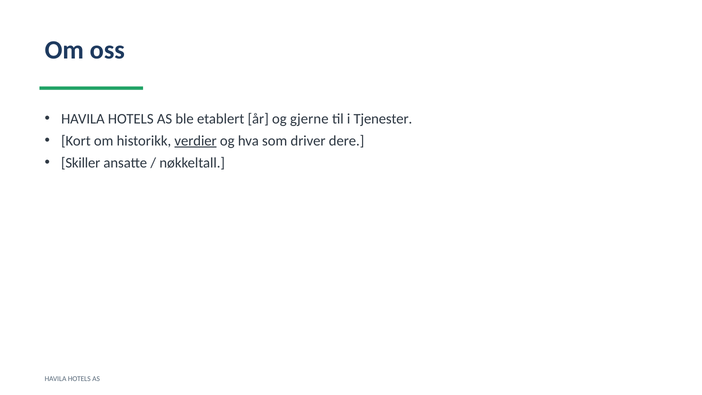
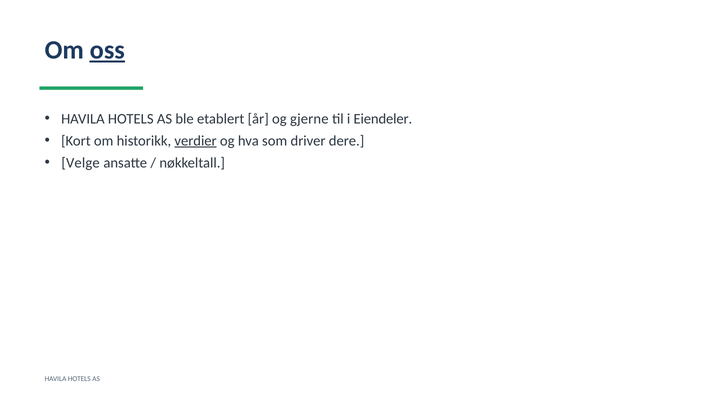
oss underline: none -> present
Tjenester: Tjenester -> Eiendeler
Skiller: Skiller -> Velge
